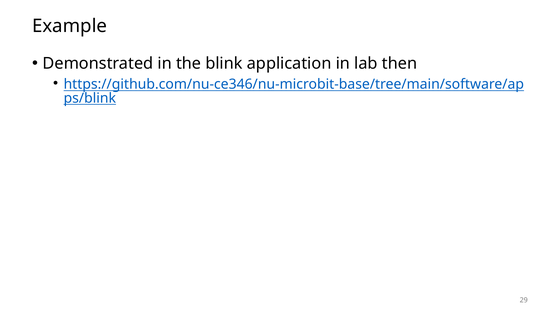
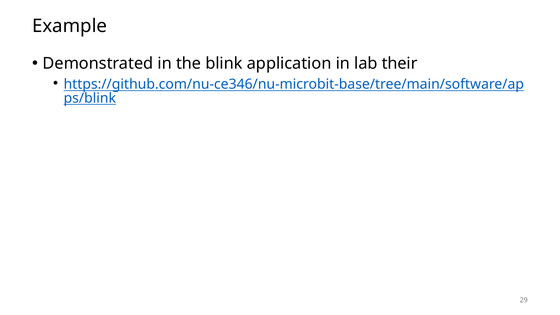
then: then -> their
